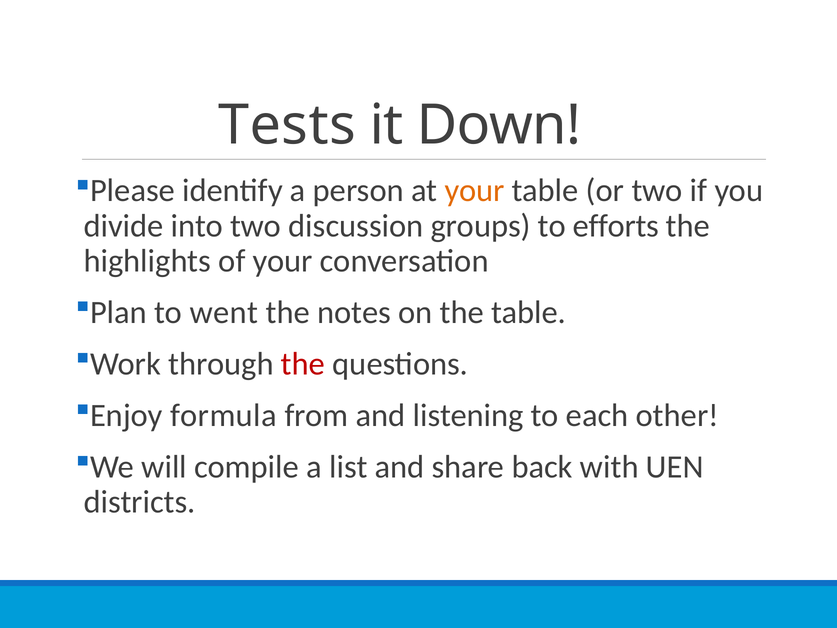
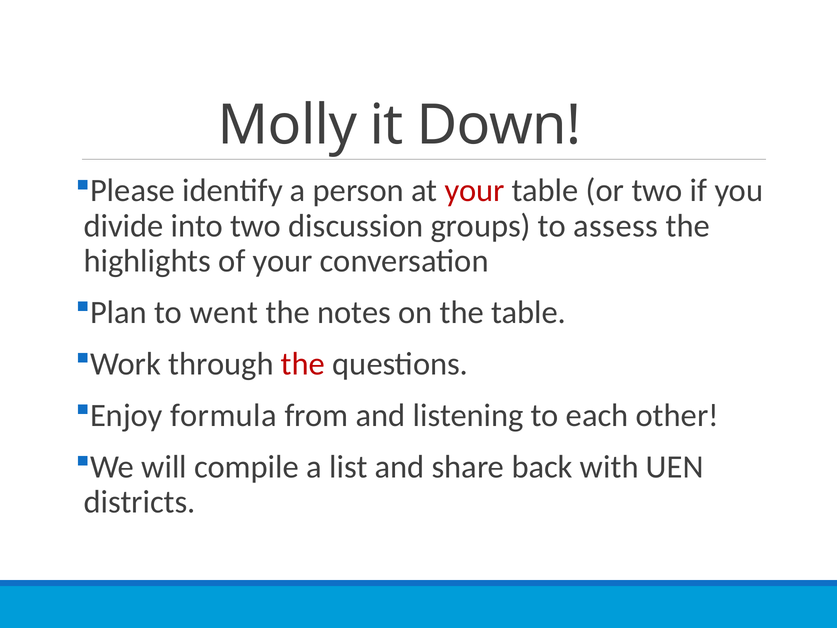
Tests: Tests -> Molly
your at (475, 191) colour: orange -> red
efforts: efforts -> assess
